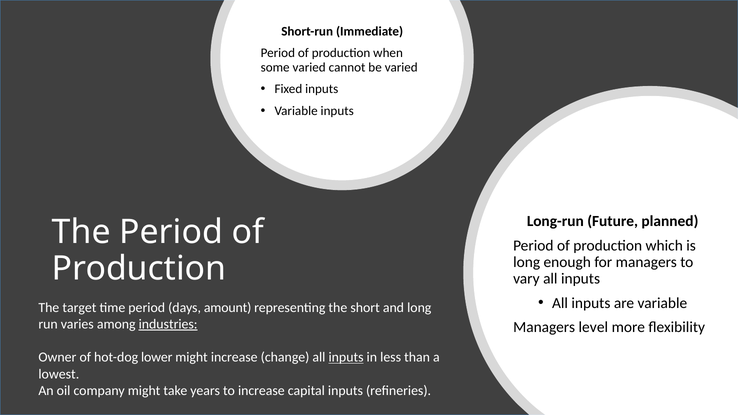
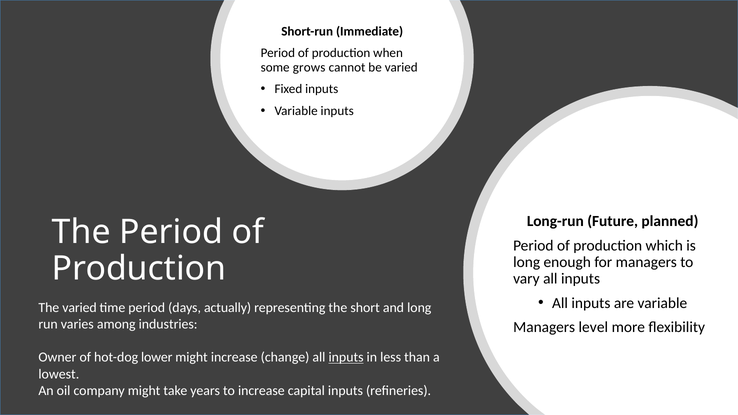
some varied: varied -> grows
The target: target -> varied
amount: amount -> actually
industries underline: present -> none
